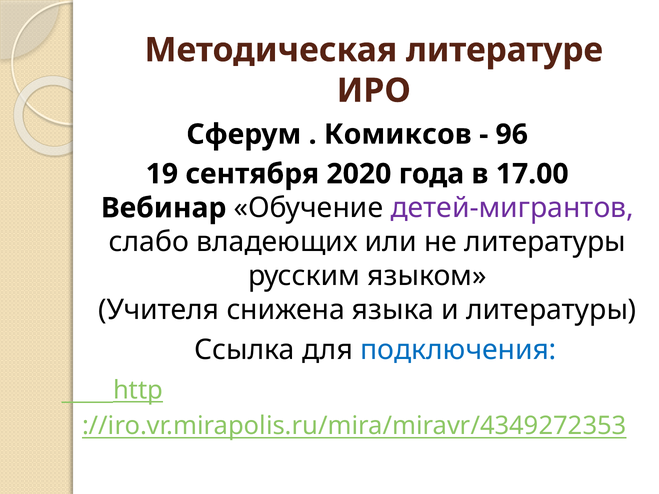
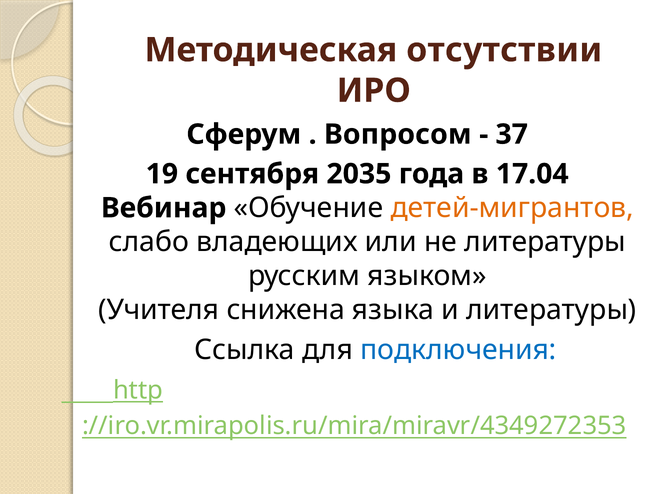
литературе: литературе -> отсутствии
Комиксов: Комиксов -> Вопросом
96: 96 -> 37
2020: 2020 -> 2035
17.00: 17.00 -> 17.04
детей-мигрантов colour: purple -> orange
